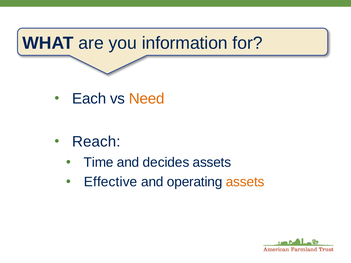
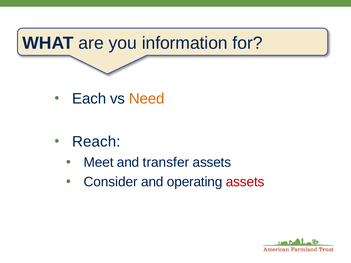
Time: Time -> Meet
decides: decides -> transfer
Effective: Effective -> Consider
assets at (245, 182) colour: orange -> red
